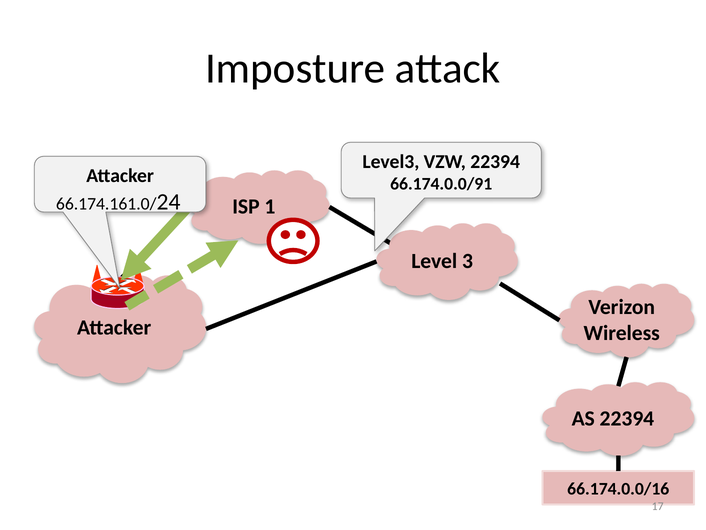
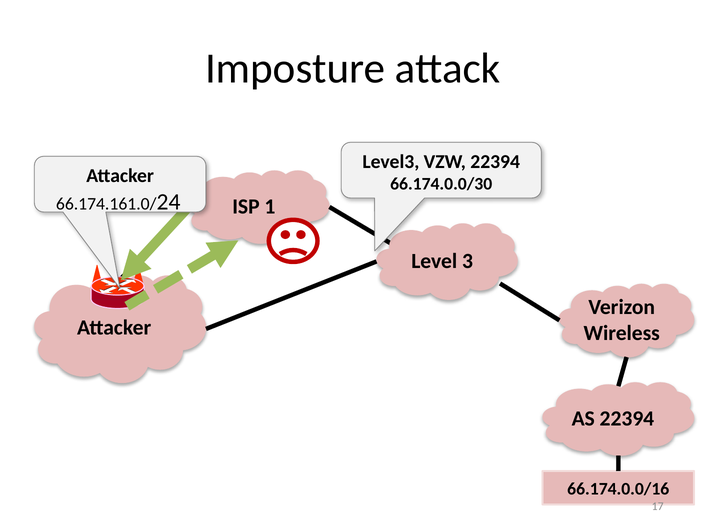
66.174.0.0/91: 66.174.0.0/91 -> 66.174.0.0/30
